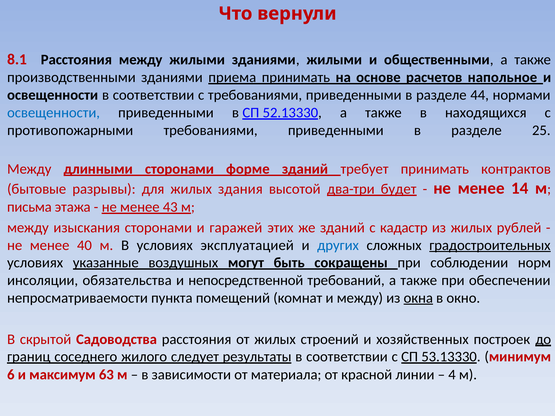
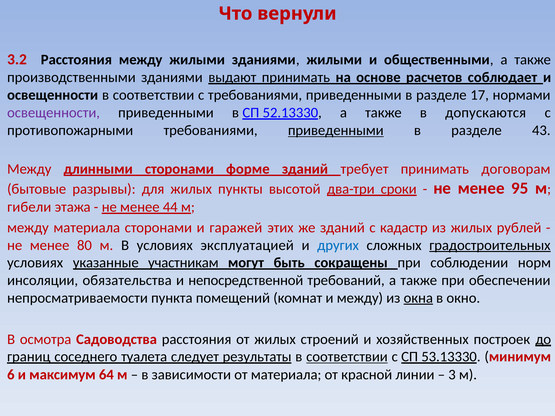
8.1: 8.1 -> 3.2
приема: приема -> выдают
напольное: напольное -> соблюдает
44: 44 -> 17
освещенности at (54, 113) colour: blue -> purple
находящихся: находящихся -> допускаются
приведенными at (336, 130) underline: none -> present
25: 25 -> 43
контрактов: контрактов -> договорам
здания: здания -> пункты
будет: будет -> сроки
14: 14 -> 95
письма: письма -> гибели
43: 43 -> 44
между изыскания: изыскания -> материала
40: 40 -> 80
воздушных: воздушных -> участникам
скрытой: скрытой -> осмотра
жилого: жилого -> туалета
соответствии at (347, 357) underline: none -> present
63: 63 -> 64
4: 4 -> 3
